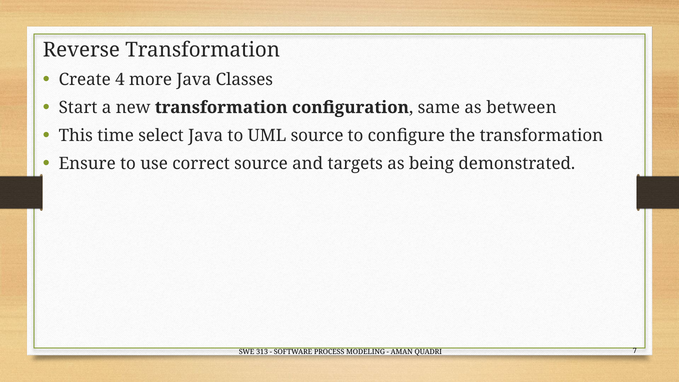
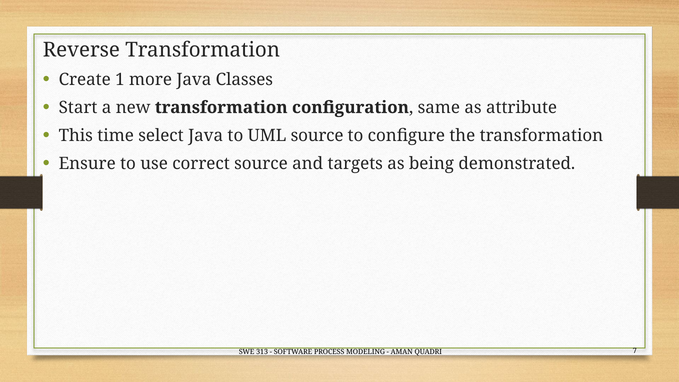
4: 4 -> 1
between: between -> attribute
